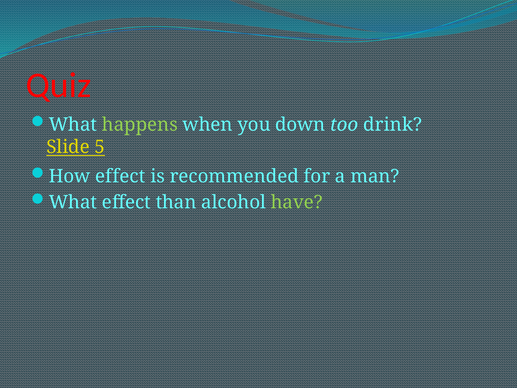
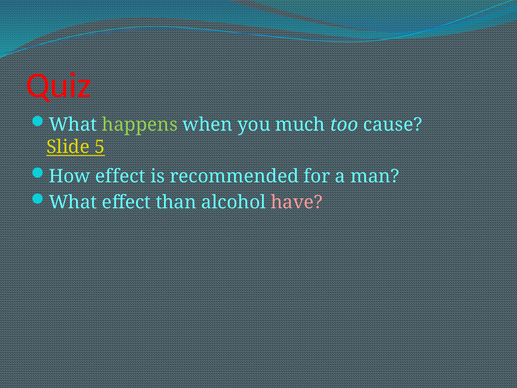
down: down -> much
drink: drink -> cause
have colour: light green -> pink
